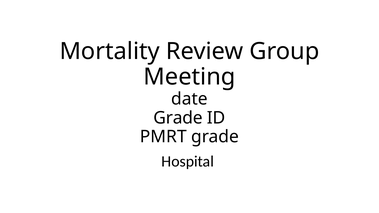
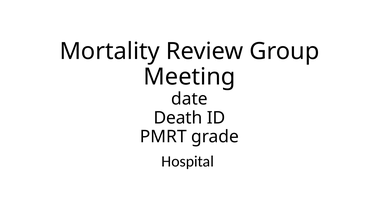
Grade at (178, 118): Grade -> Death
